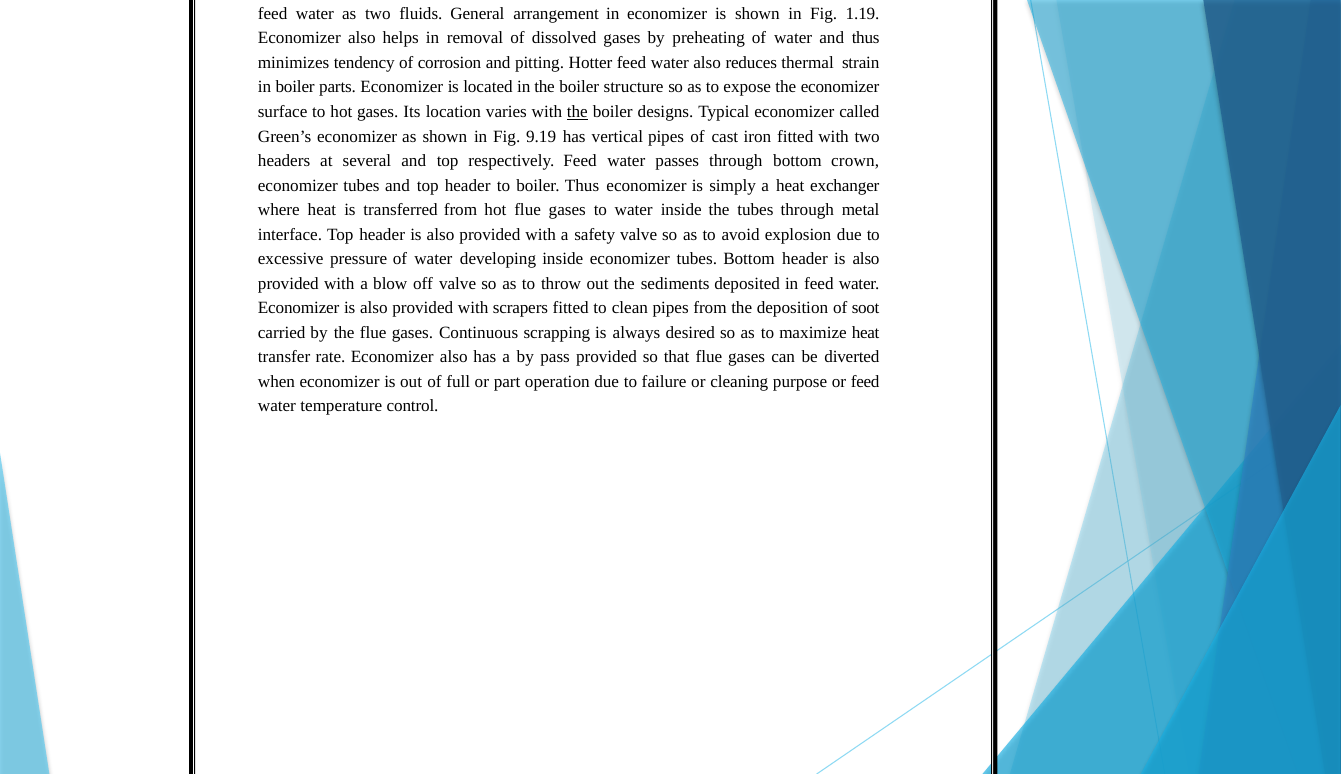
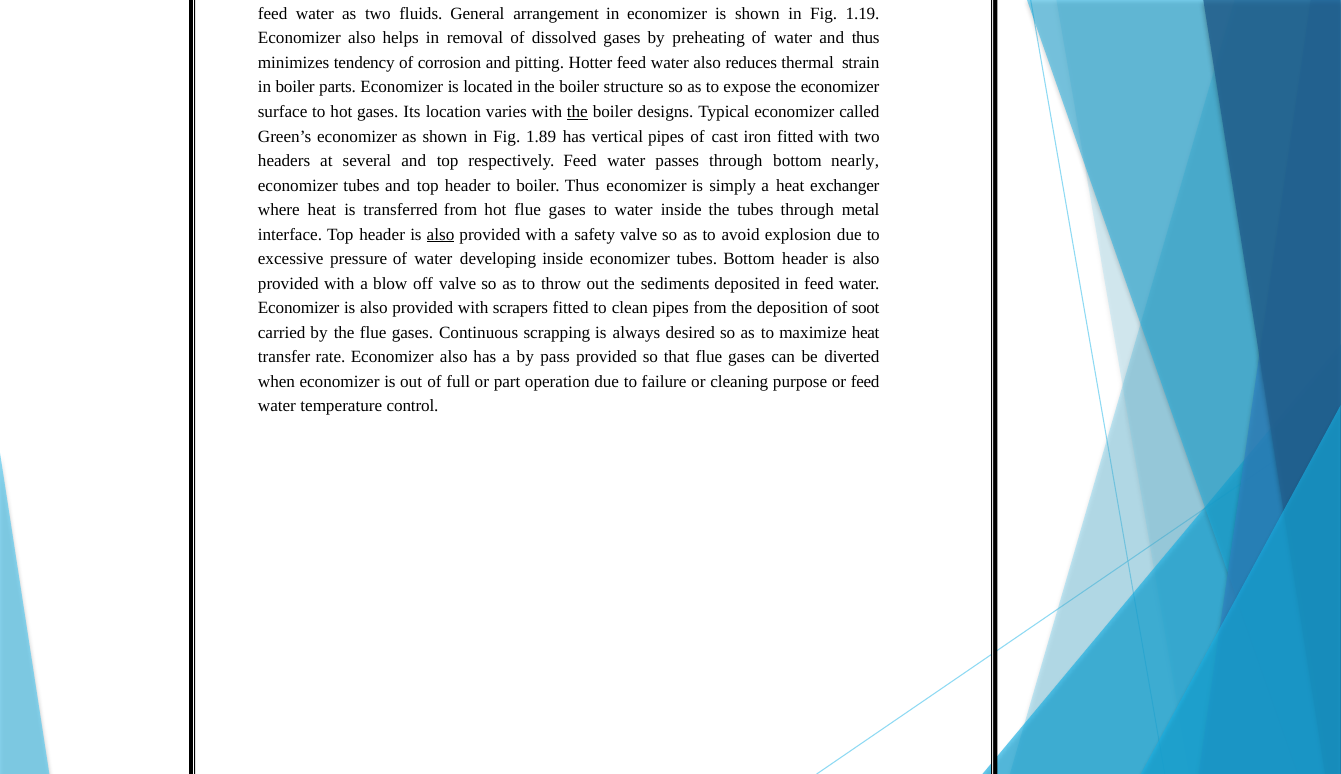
9.19: 9.19 -> 1.89
crown: crown -> nearly
also at (441, 234) underline: none -> present
